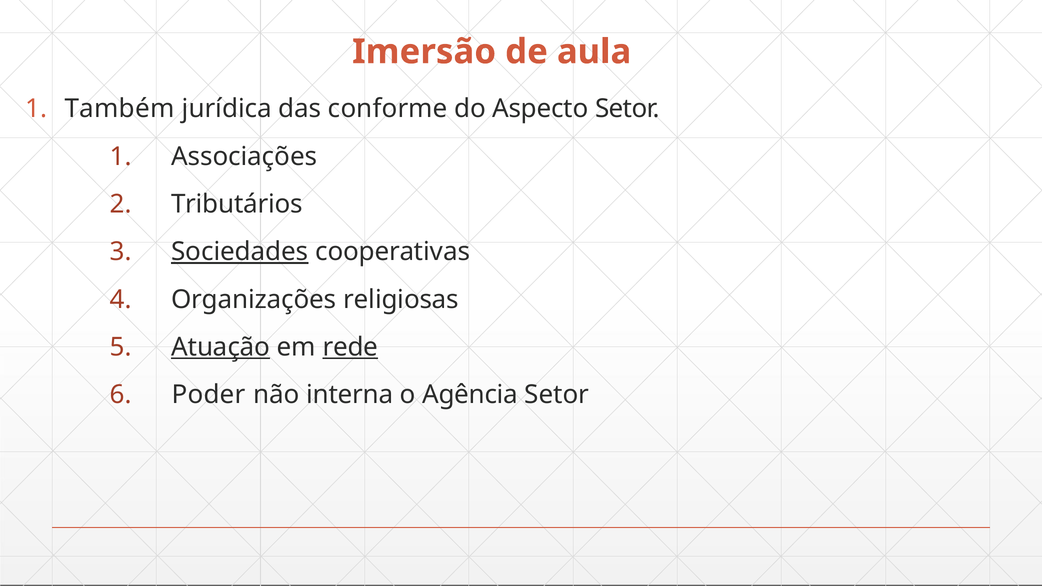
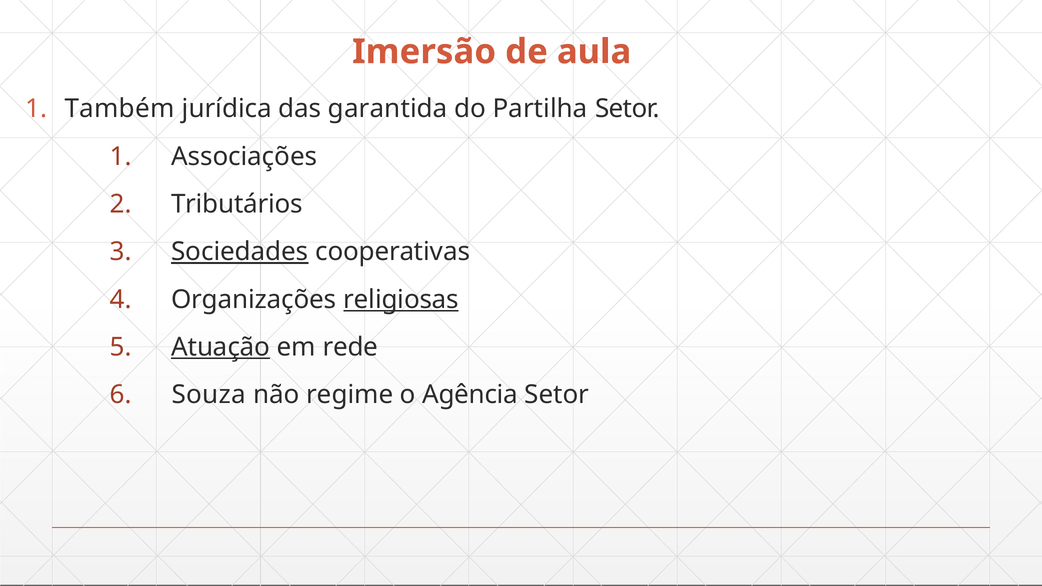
conforme: conforme -> garantida
Aspecto: Aspecto -> Partilha
religiosas underline: none -> present
rede underline: present -> none
Poder: Poder -> Souza
interna: interna -> regime
